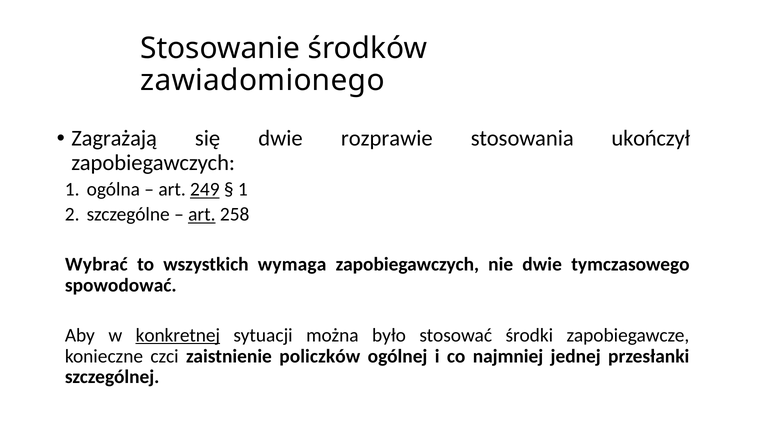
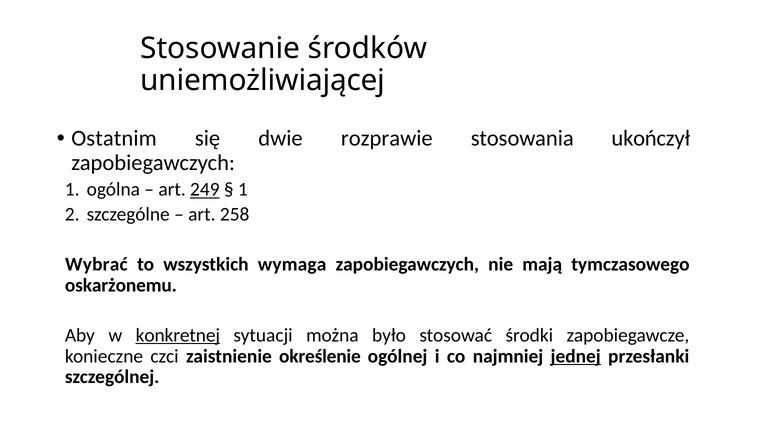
zawiadomionego: zawiadomionego -> uniemożliwiającej
Zagrażają: Zagrażają -> Ostatnim
art at (202, 214) underline: present -> none
nie dwie: dwie -> mają
spowodować: spowodować -> oskarżonemu
policzków: policzków -> określenie
jednej underline: none -> present
